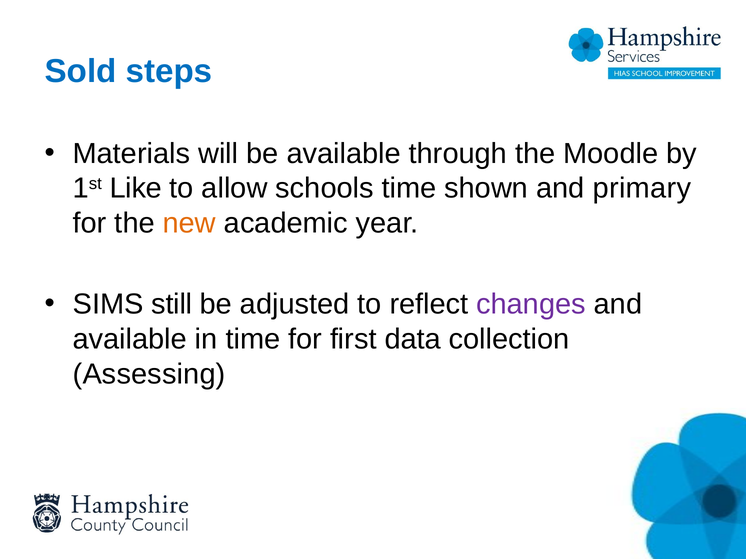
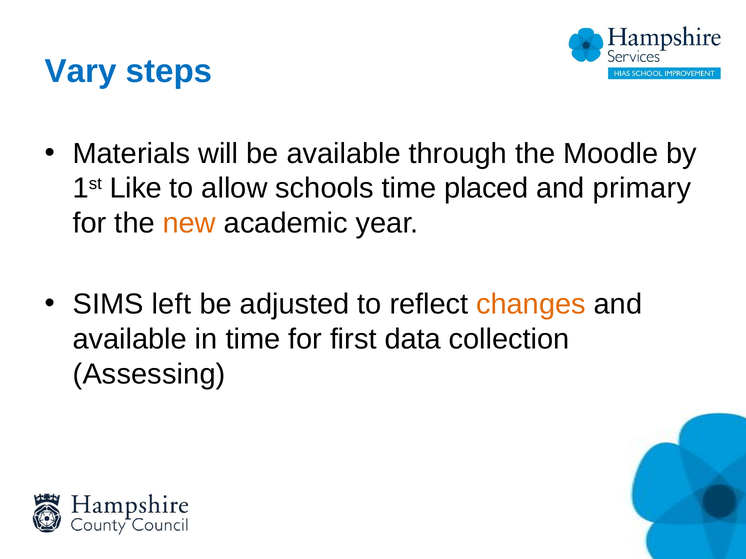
Sold: Sold -> Vary
shown: shown -> placed
still: still -> left
changes colour: purple -> orange
